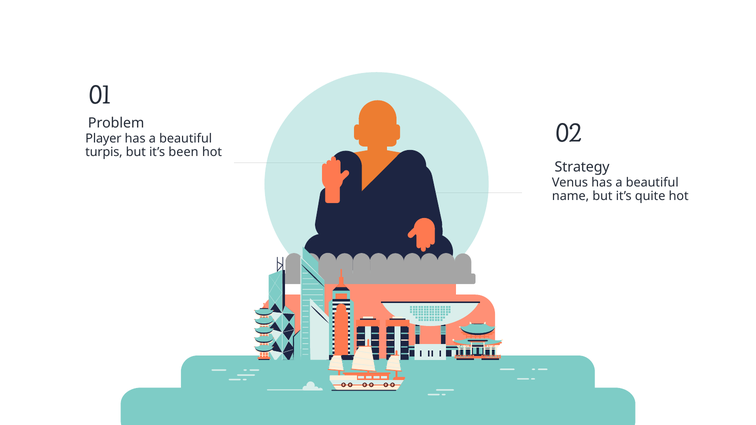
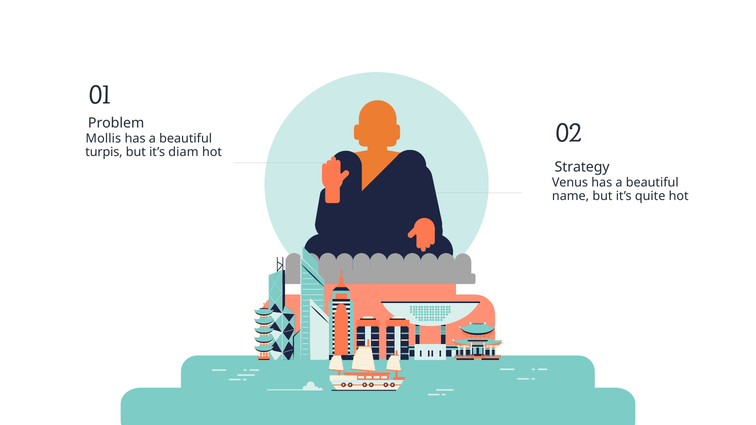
Player: Player -> Mollis
been: been -> diam
